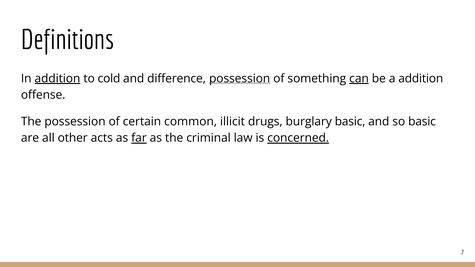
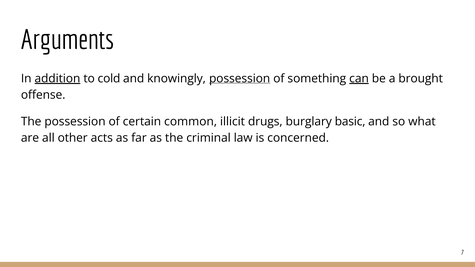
Definitions: Definitions -> Arguments
difference: difference -> knowingly
a addition: addition -> brought
so basic: basic -> what
far underline: present -> none
concerned underline: present -> none
